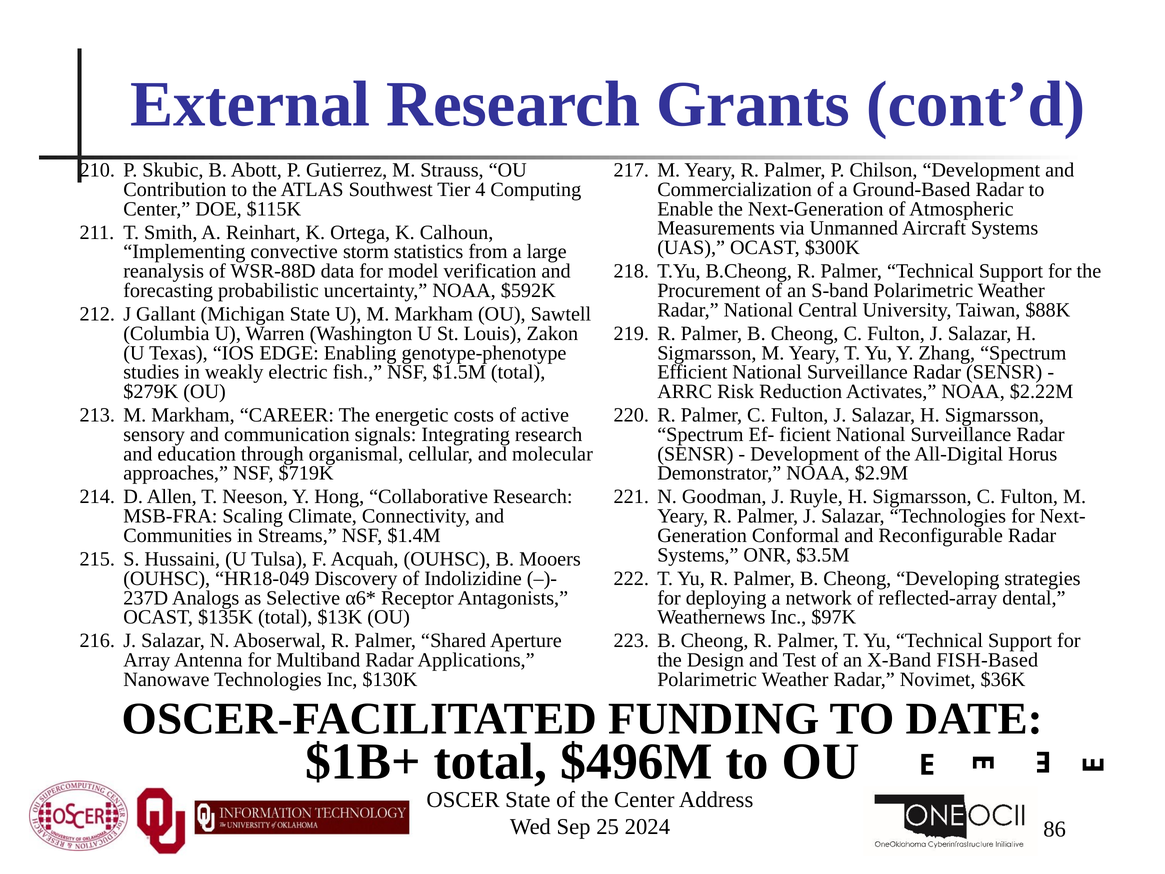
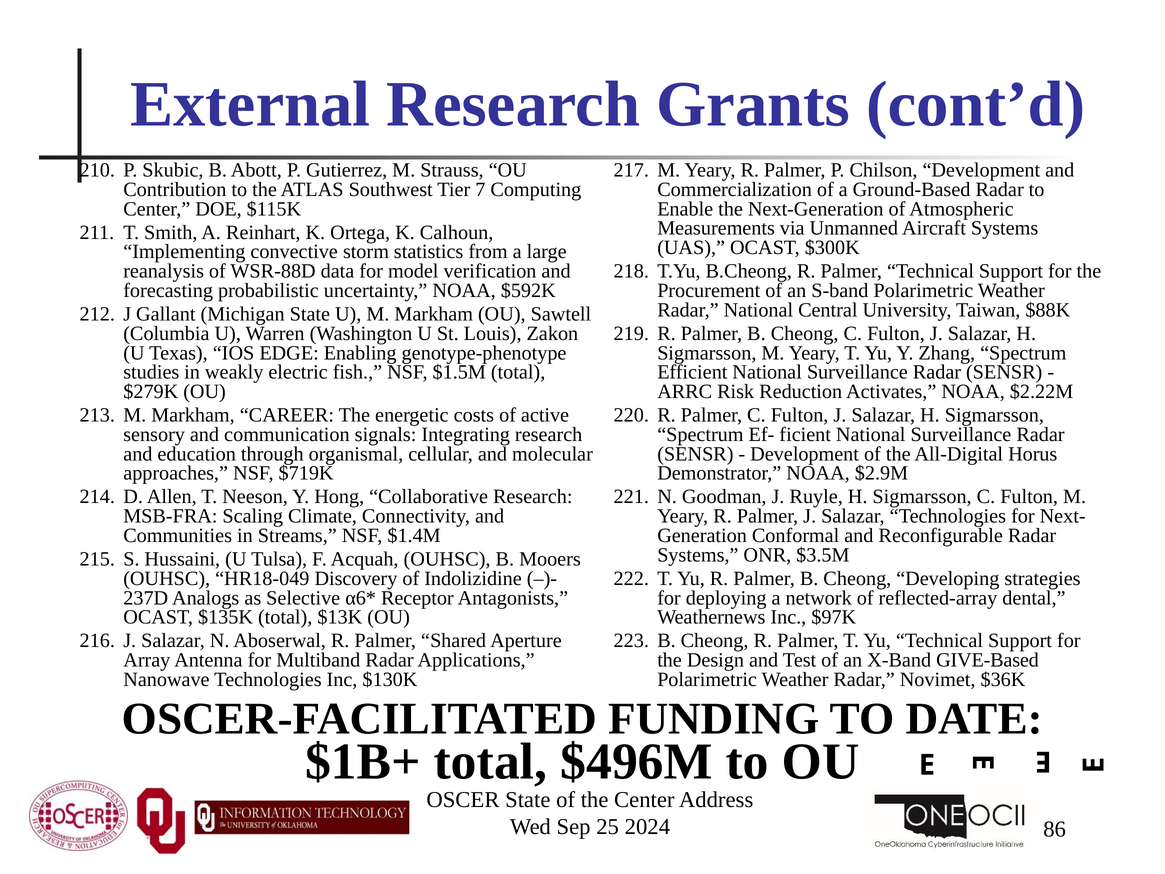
4: 4 -> 7
FISH-Based: FISH-Based -> GIVE-Based
